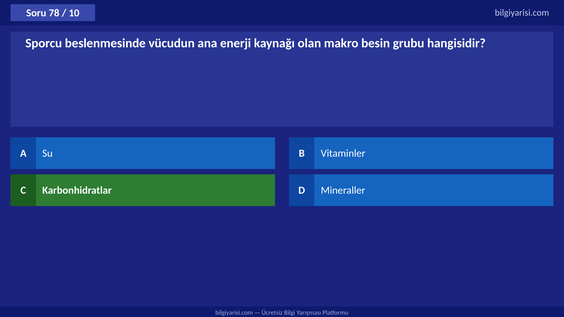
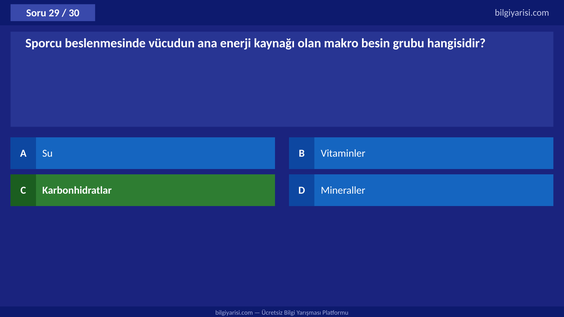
78: 78 -> 29
10: 10 -> 30
